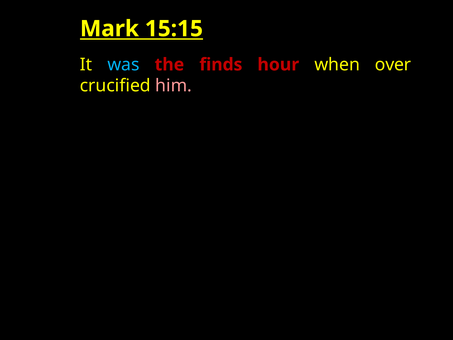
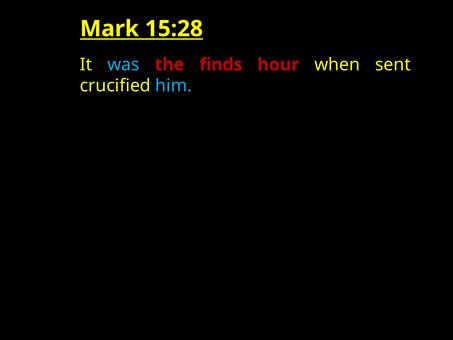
15:15: 15:15 -> 15:28
over: over -> sent
him colour: pink -> light blue
